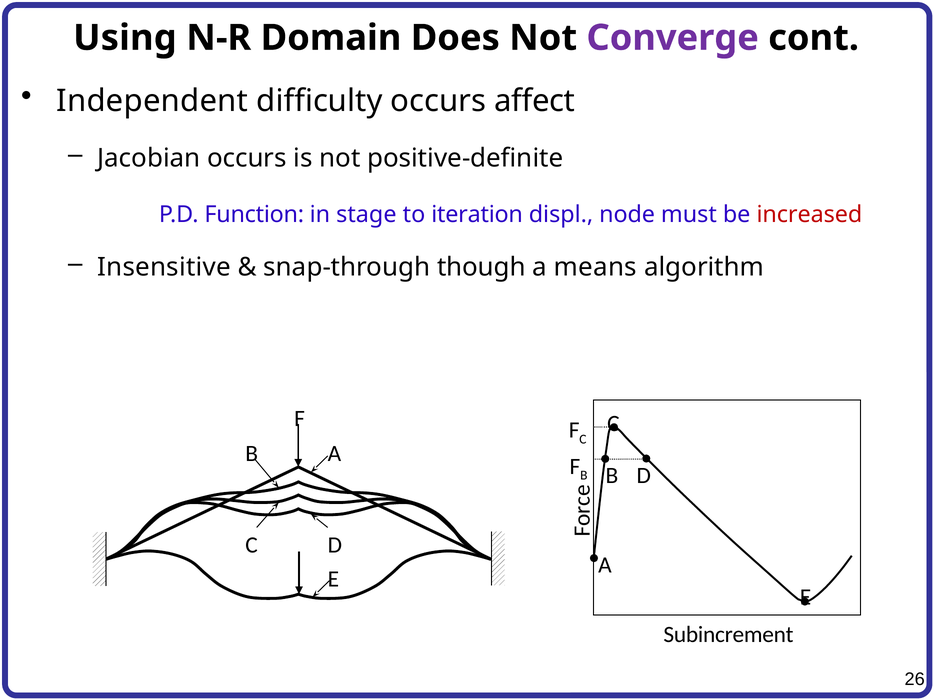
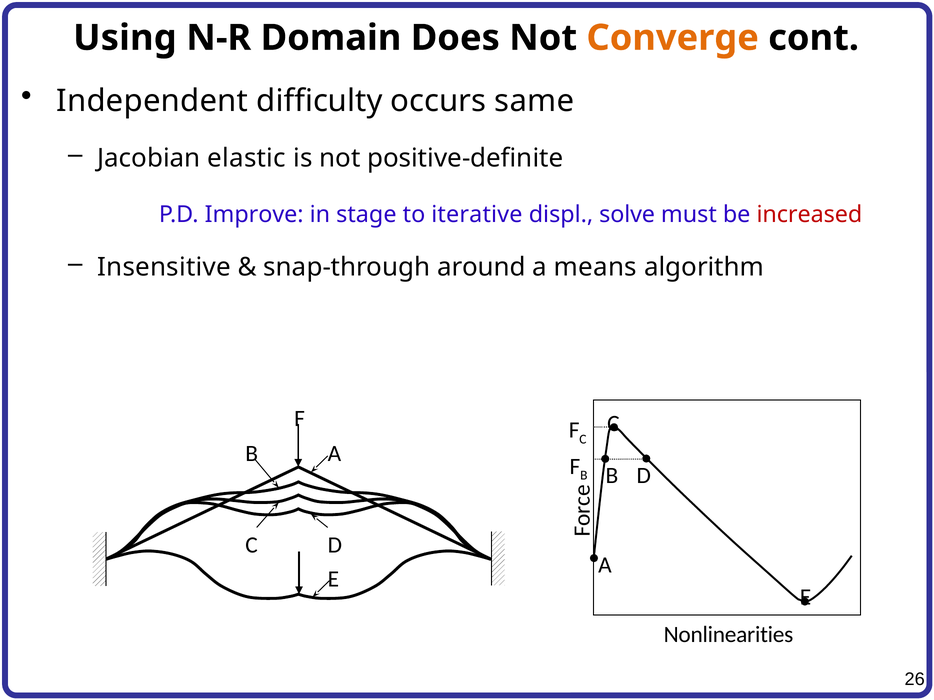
Converge colour: purple -> orange
affect: affect -> same
Jacobian occurs: occurs -> elastic
Function: Function -> Improve
iteration: iteration -> iterative
node: node -> solve
though: though -> around
Subincrement: Subincrement -> Nonlinearities
